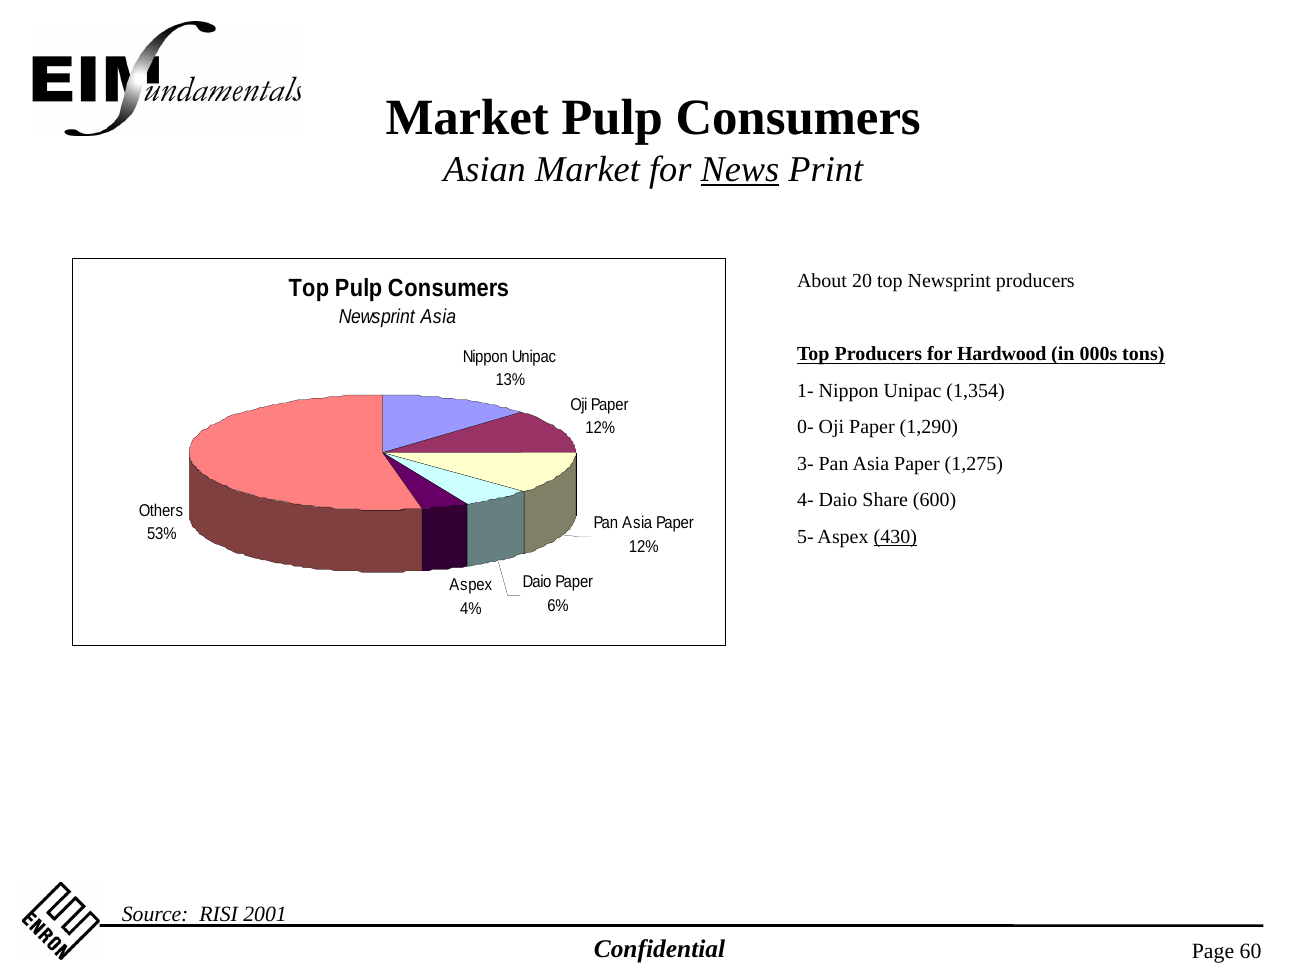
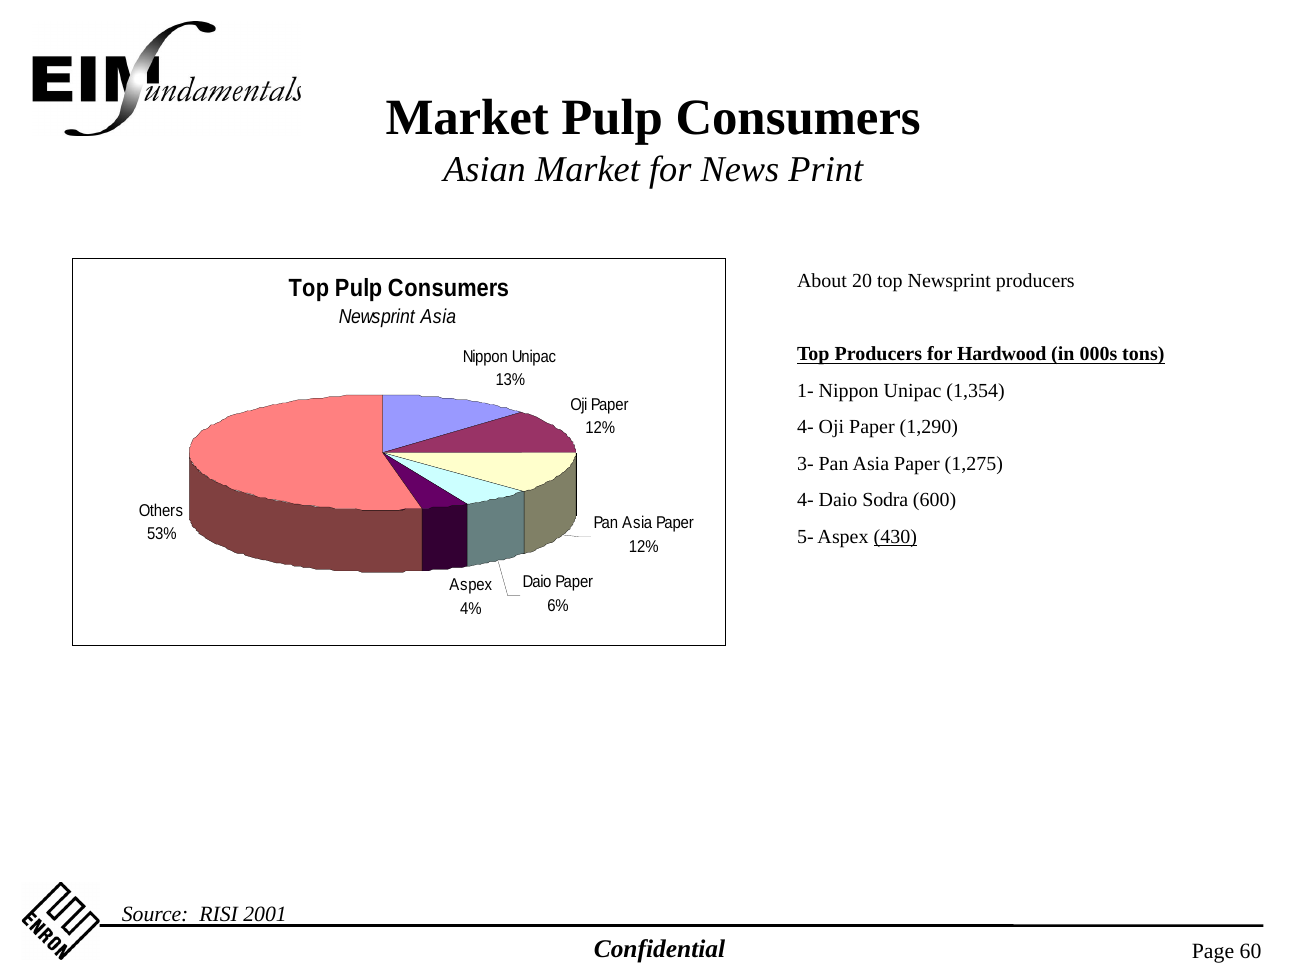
News underline: present -> none
0- at (805, 427): 0- -> 4-
Share: Share -> Sodra
